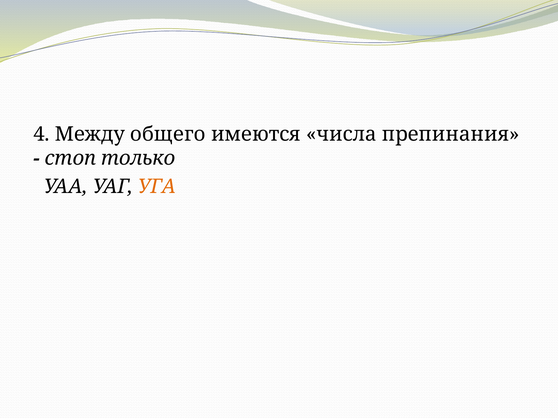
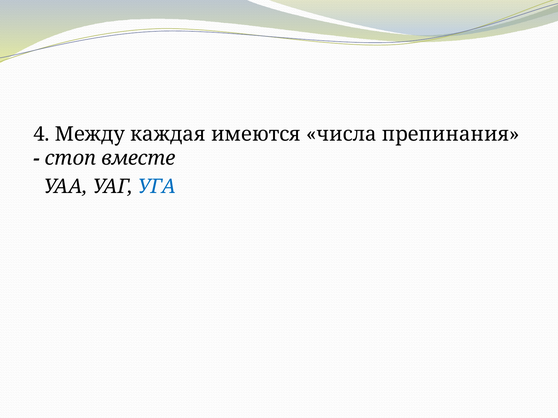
общего: общего -> каждая
только: только -> вместе
УГА colour: orange -> blue
